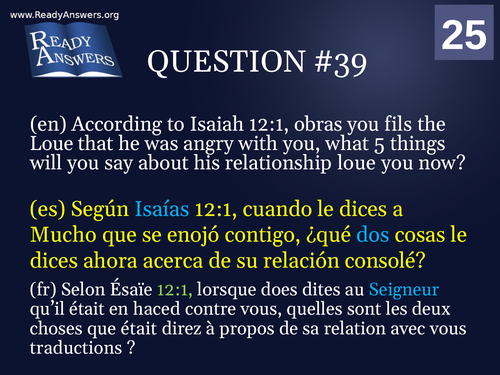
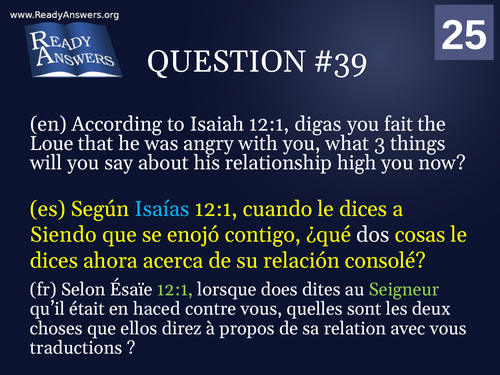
obras: obras -> digas
fils: fils -> fait
5: 5 -> 3
relationship loue: loue -> high
Mucho: Mucho -> Siendo
dos colour: light blue -> white
Seigneur colour: light blue -> light green
que était: était -> ellos
